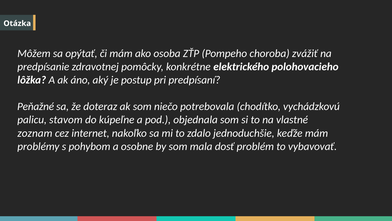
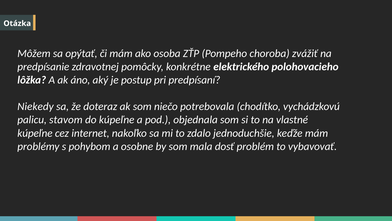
Peňažné: Peňažné -> Niekedy
zoznam at (35, 133): zoznam -> kúpeľne
